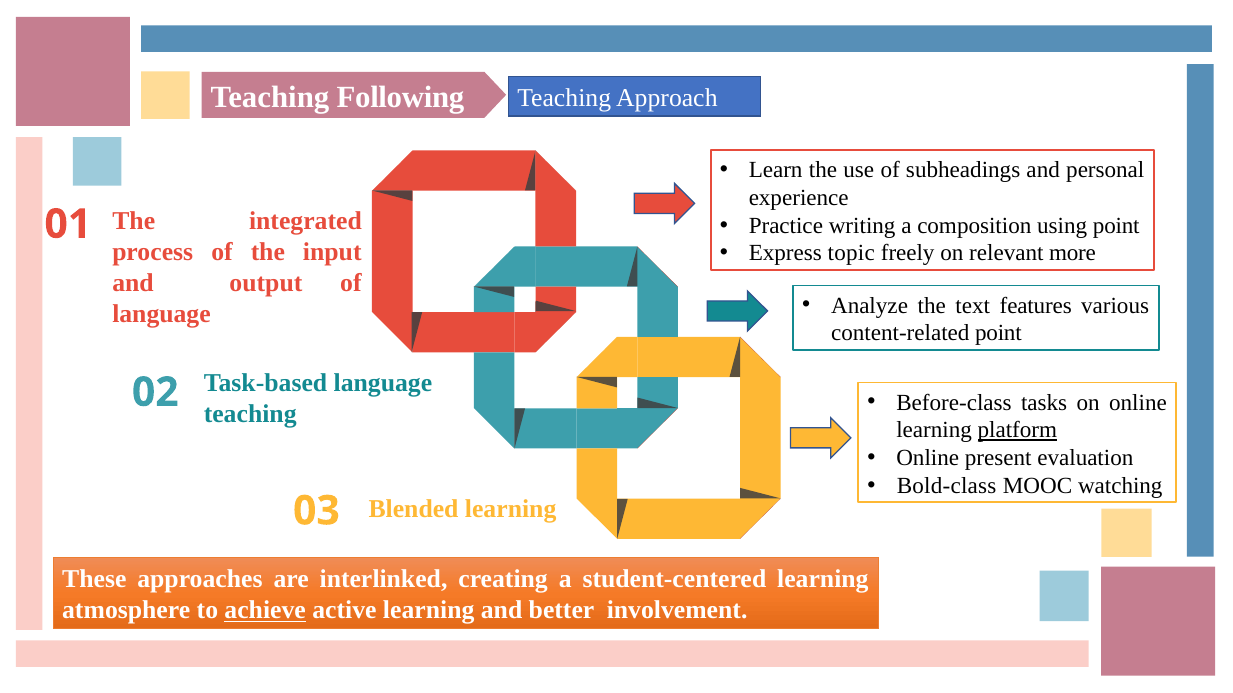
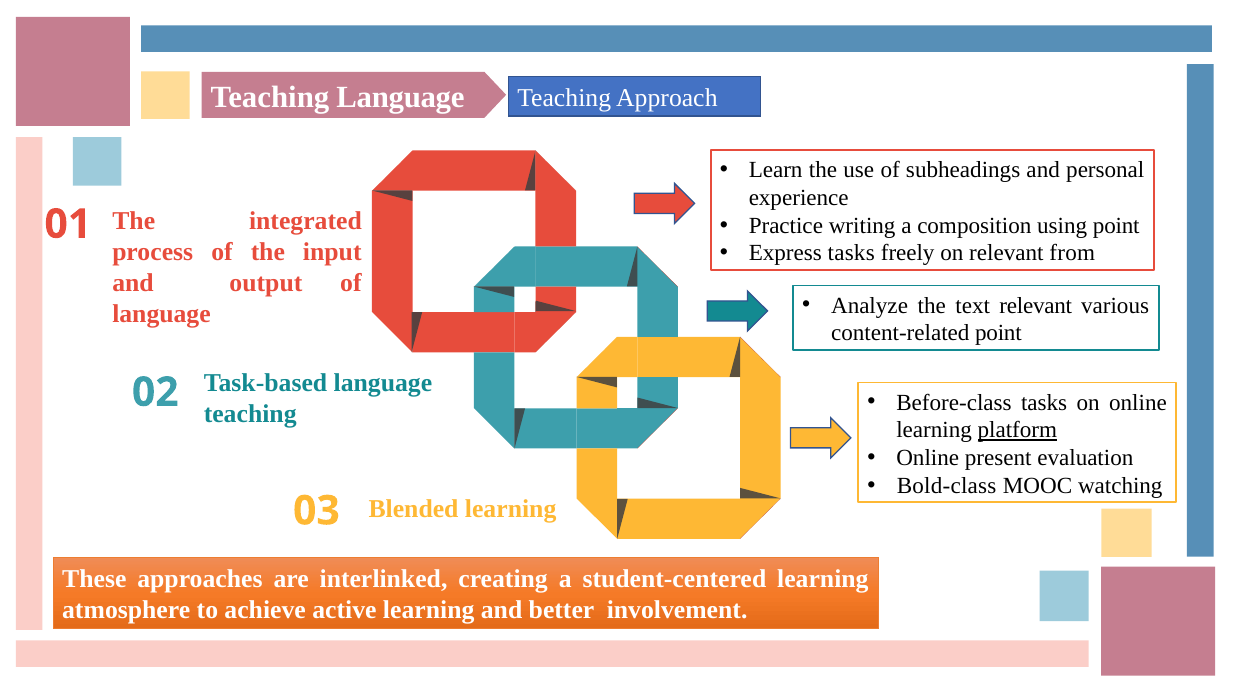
Teaching Following: Following -> Language
Express topic: topic -> tasks
more: more -> from
text features: features -> relevant
achieve underline: present -> none
